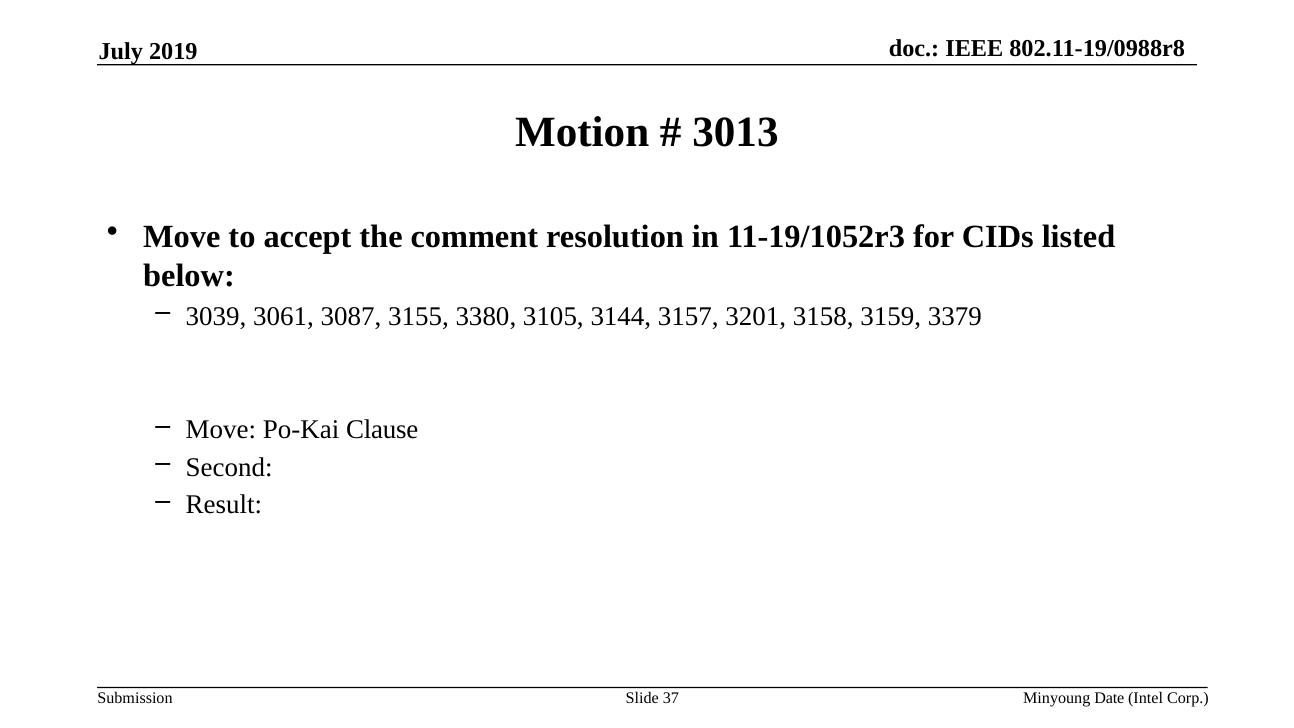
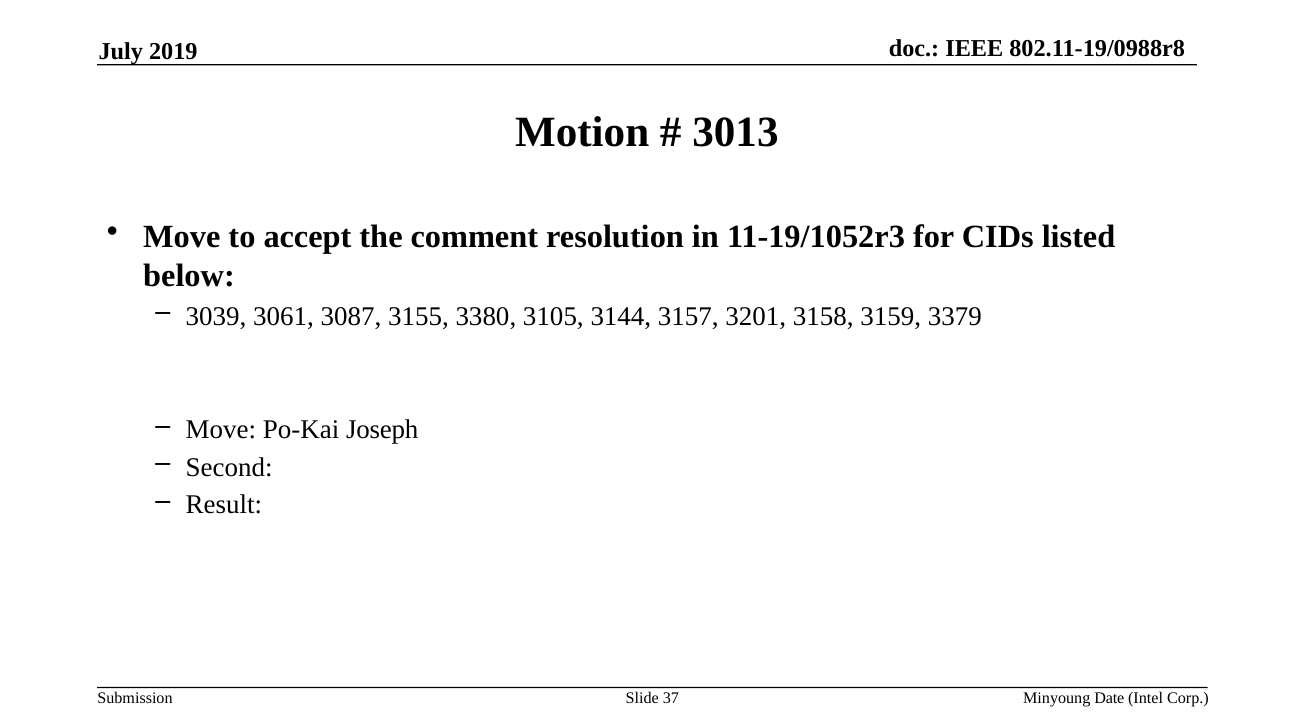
Clause: Clause -> Joseph
